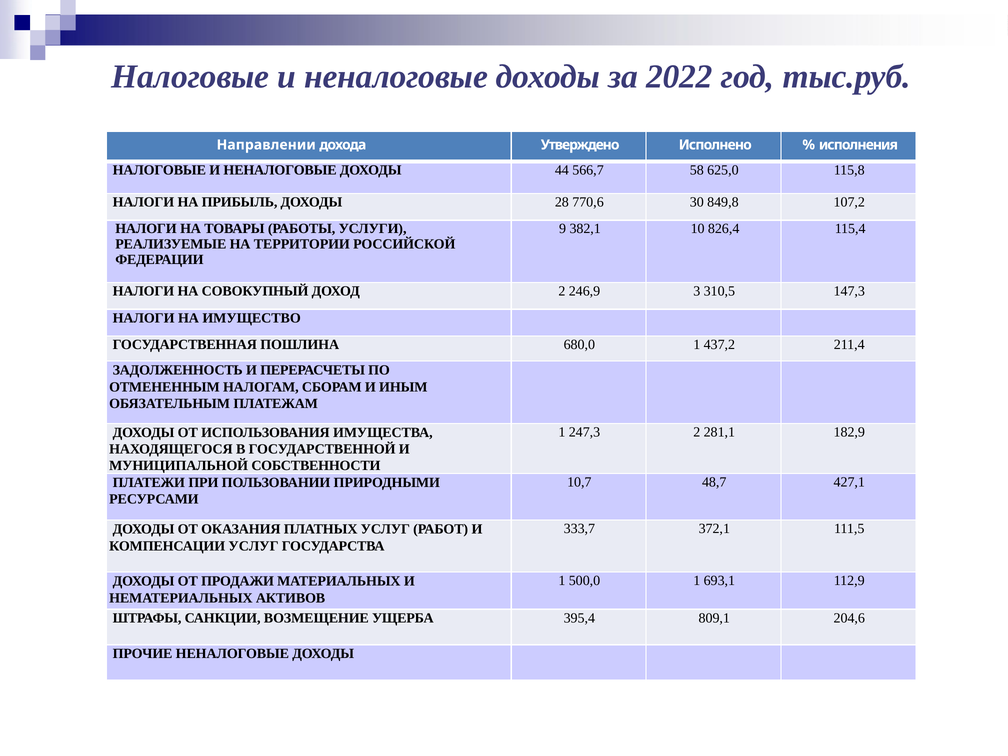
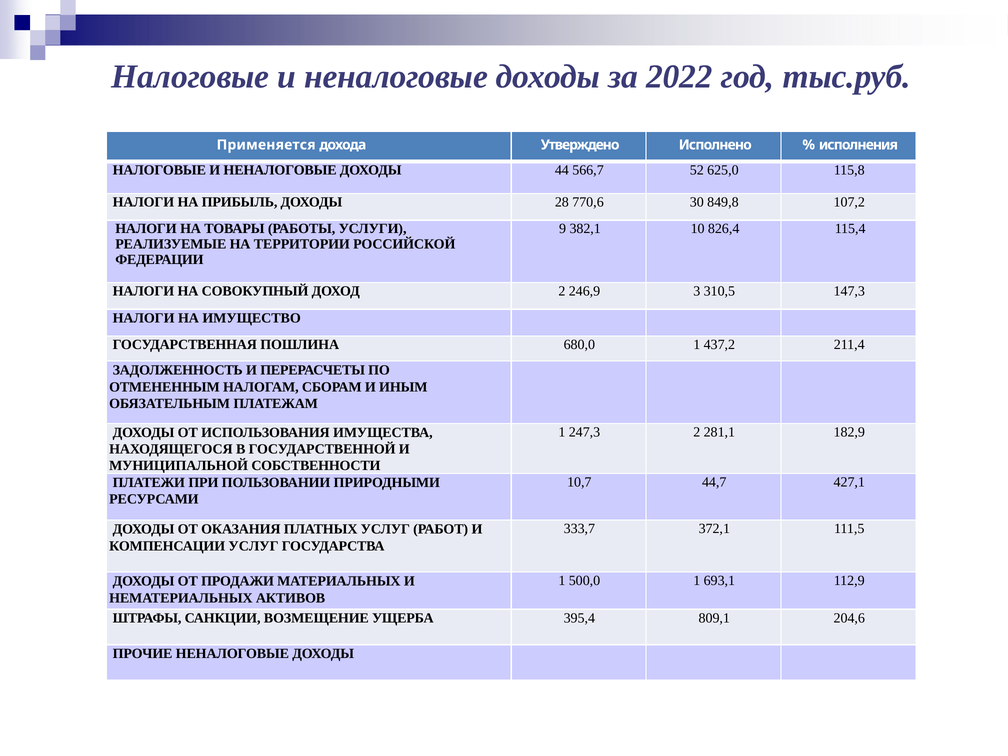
Направлении: Направлении -> Применяется
58: 58 -> 52
48,7: 48,7 -> 44,7
